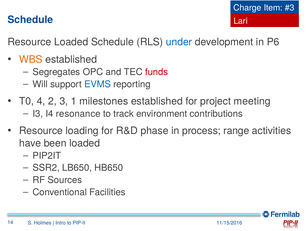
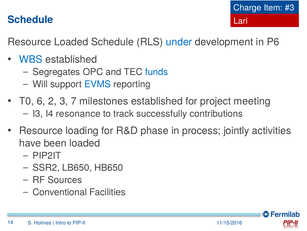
WBS colour: orange -> blue
funds colour: red -> blue
4: 4 -> 6
1: 1 -> 7
environment: environment -> successfully
range: range -> jointly
